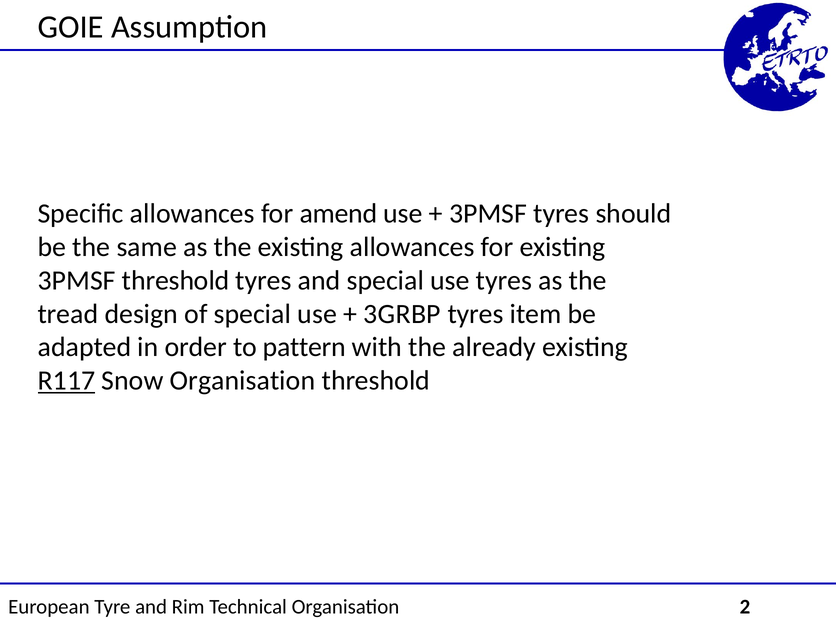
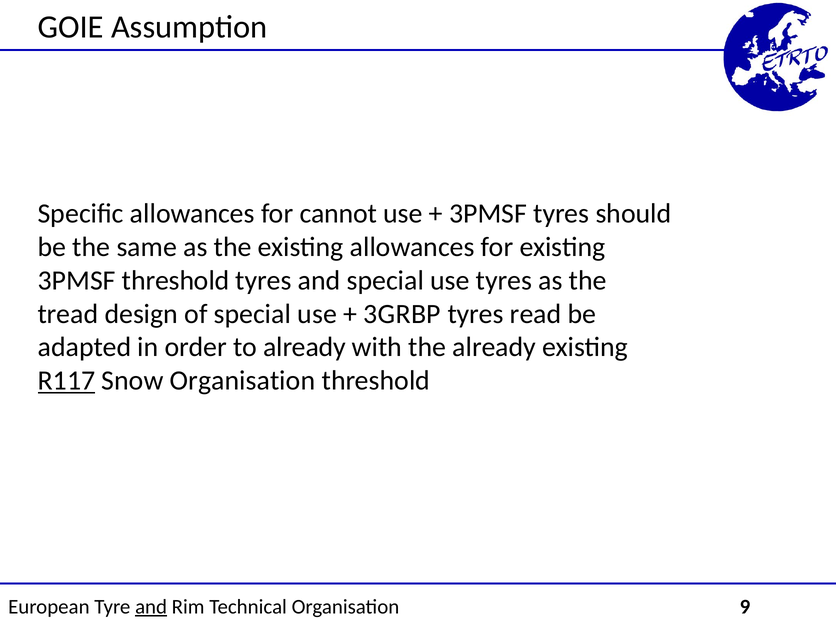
amend: amend -> cannot
item: item -> read
to pattern: pattern -> already
and at (151, 607) underline: none -> present
2: 2 -> 9
